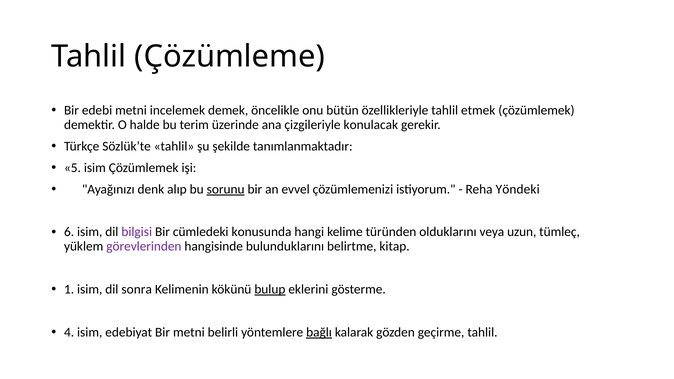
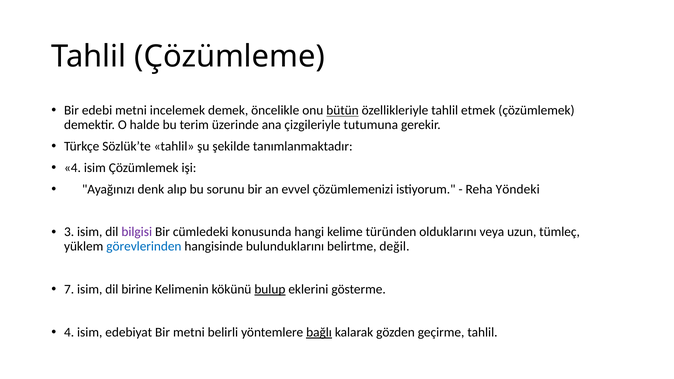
bütün underline: none -> present
konulacak: konulacak -> tutumuna
5 at (72, 168): 5 -> 4
sorunu underline: present -> none
6: 6 -> 3
görevlerinden colour: purple -> blue
kitap: kitap -> değil
1: 1 -> 7
sonra: sonra -> birine
